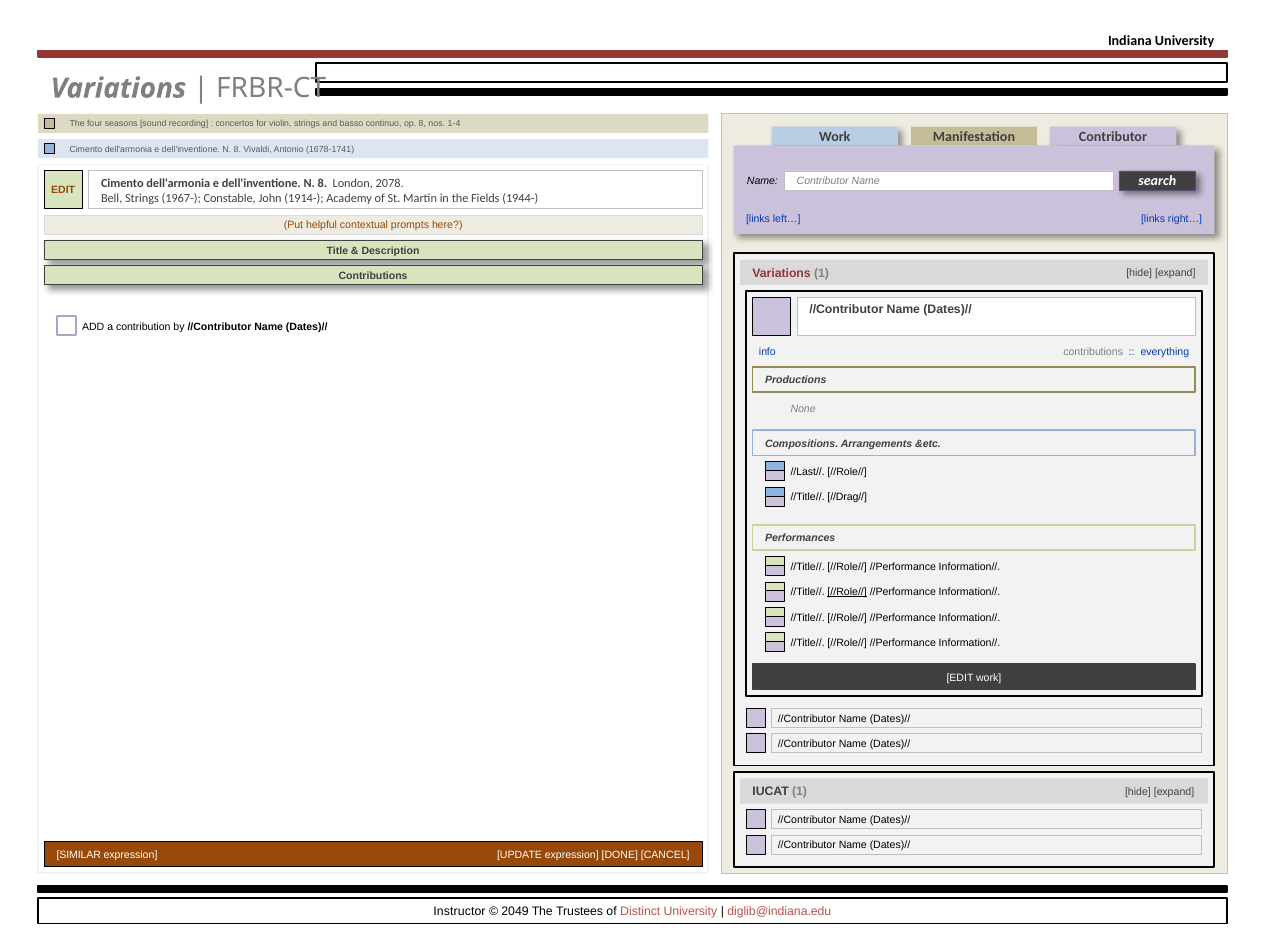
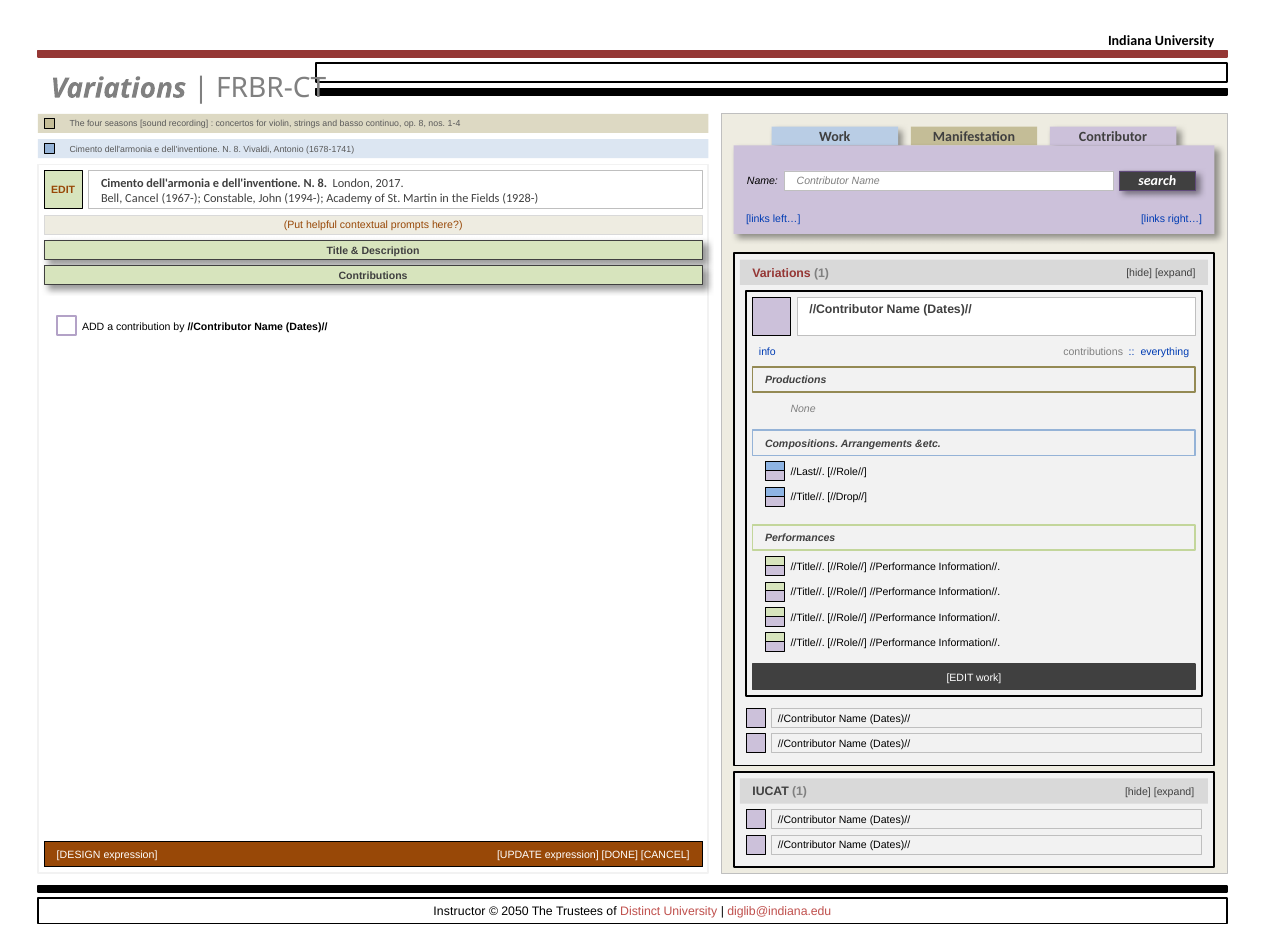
2078: 2078 -> 2017
Bell Strings: Strings -> Cancel
1914-: 1914- -> 1994-
1944-: 1944- -> 1928-
//Drag//: //Drag// -> //Drop//
//Role// at (847, 592) underline: present -> none
SIMILAR: SIMILAR -> DESIGN
2049: 2049 -> 2050
